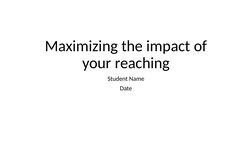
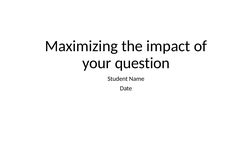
reaching: reaching -> question
